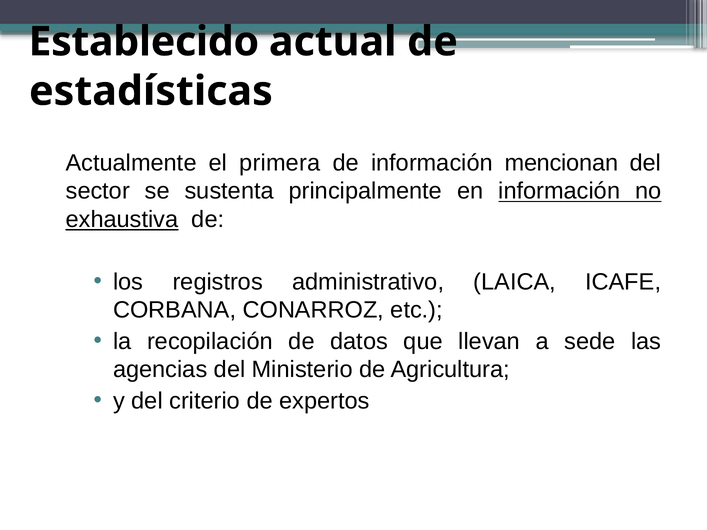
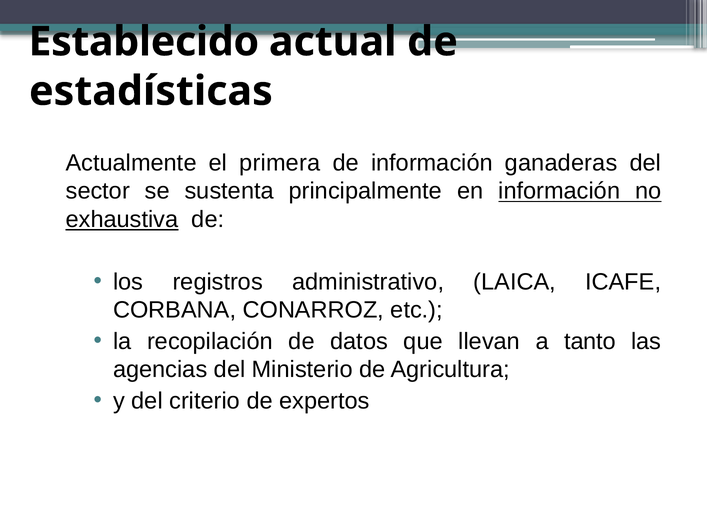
mencionan: mencionan -> ganaderas
sede: sede -> tanto
